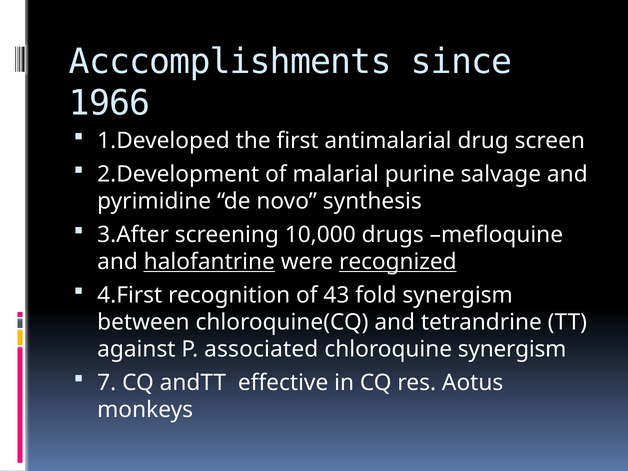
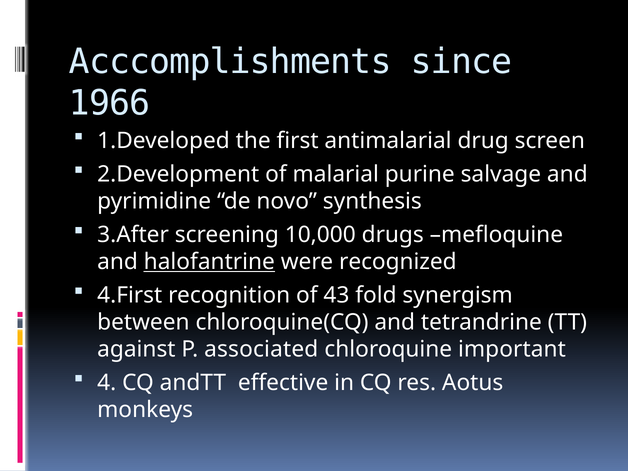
recognized underline: present -> none
chloroquine synergism: synergism -> important
7: 7 -> 4
